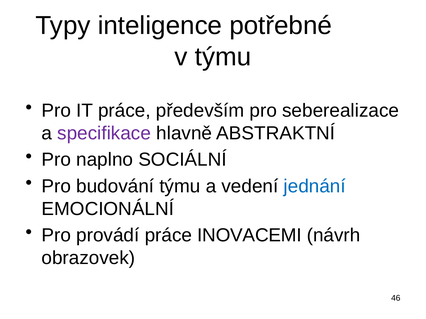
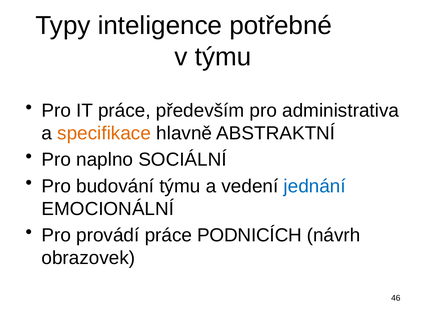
seberealizace: seberealizace -> administrativa
specifikace colour: purple -> orange
INOVACEMI: INOVACEMI -> PODNICÍCH
